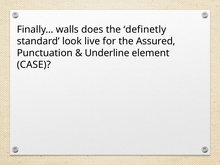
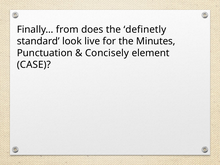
walls: walls -> from
Assured: Assured -> Minutes
Underline: Underline -> Concisely
